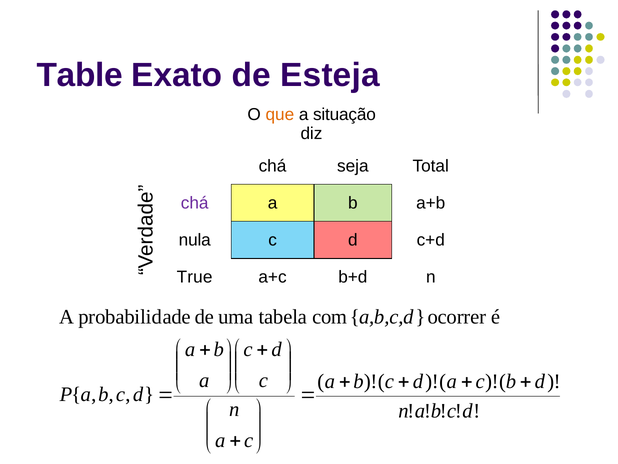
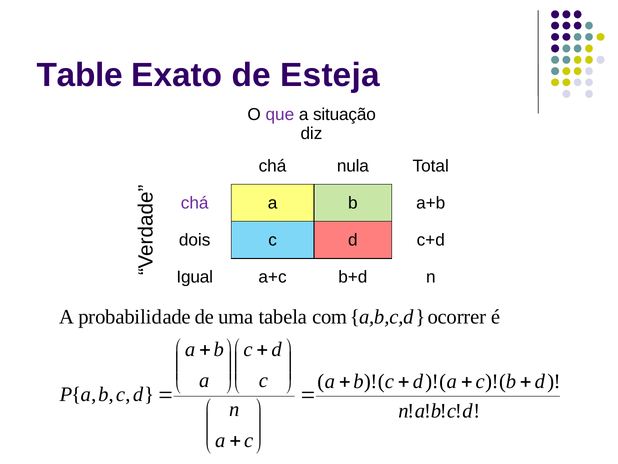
que colour: orange -> purple
seja: seja -> nula
nula: nula -> dois
True: True -> Igual
